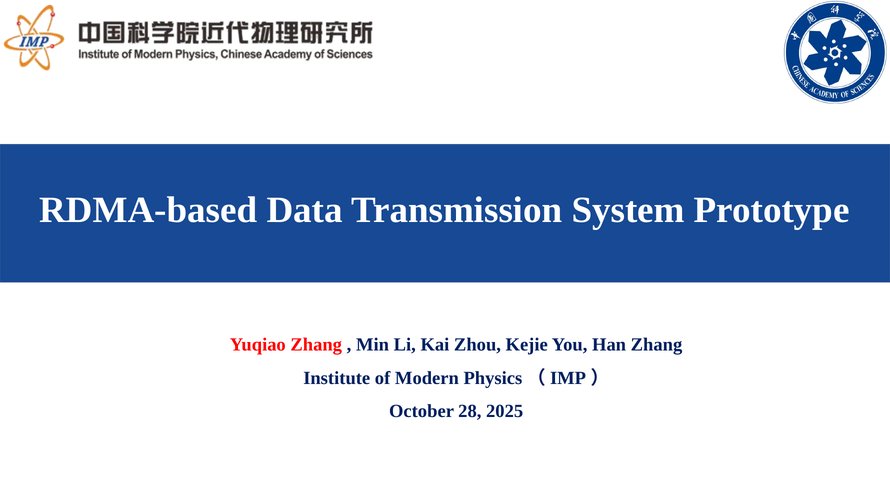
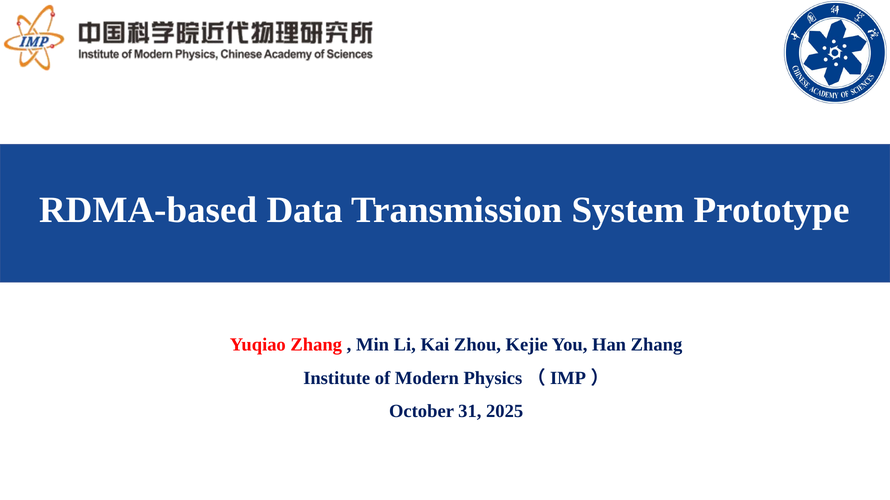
28: 28 -> 31
